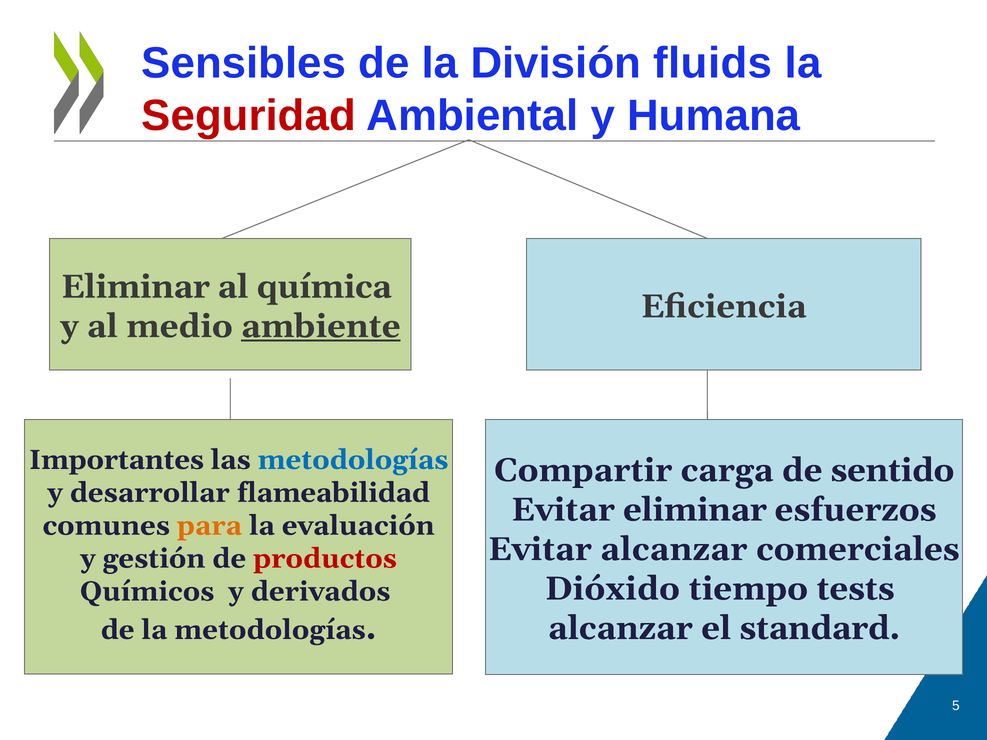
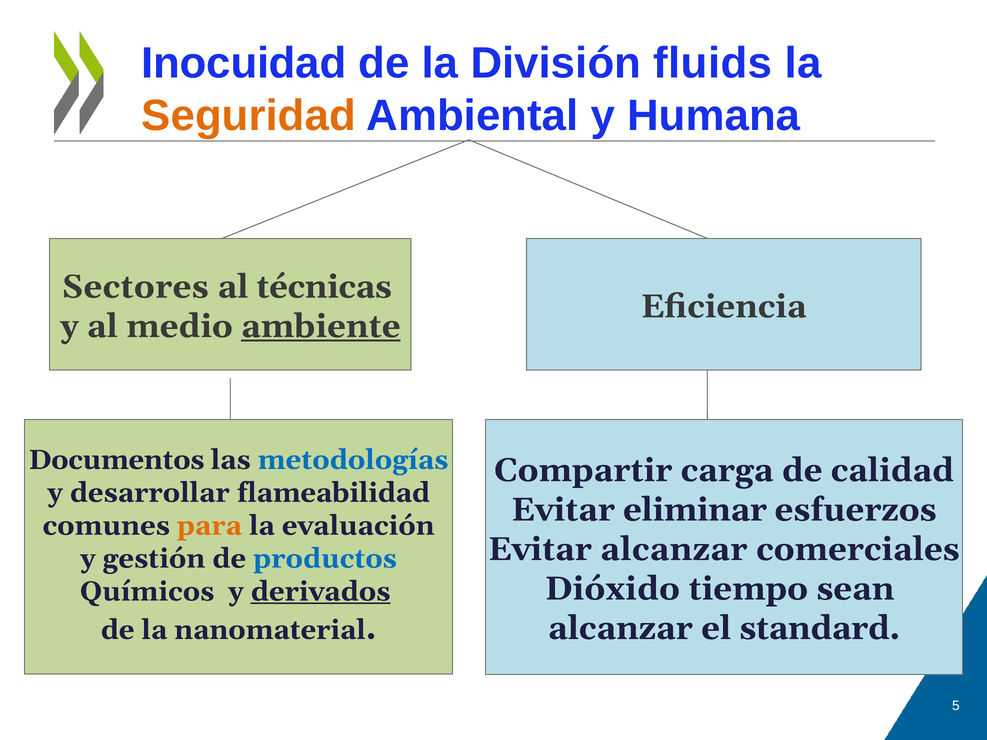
Sensibles: Sensibles -> Inocuidad
Seguridad colour: red -> orange
Eliminar at (136, 287): Eliminar -> Sectores
química: química -> técnicas
Importantes: Importantes -> Documentos
sentido: sentido -> calidad
productos colour: red -> blue
tests: tests -> sean
derivados underline: none -> present
la metodologías: metodologías -> nanomaterial
